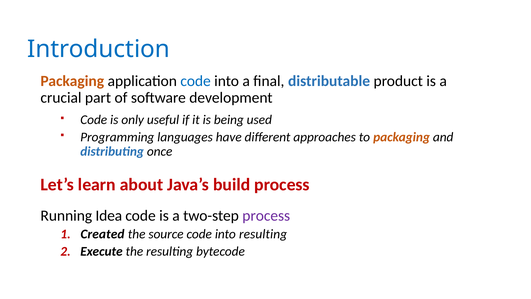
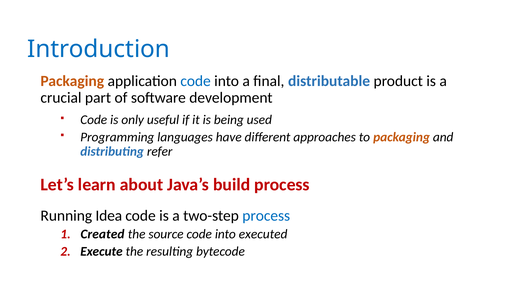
once: once -> refer
process at (266, 216) colour: purple -> blue
into resulting: resulting -> executed
